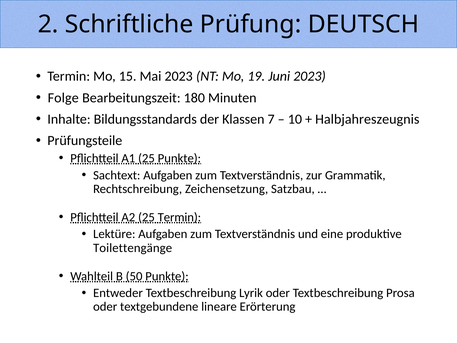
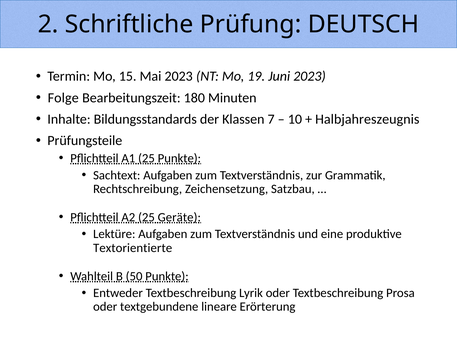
25 Termin: Termin -> Geräte
Toilettengänge: Toilettengänge -> Textorientierte
